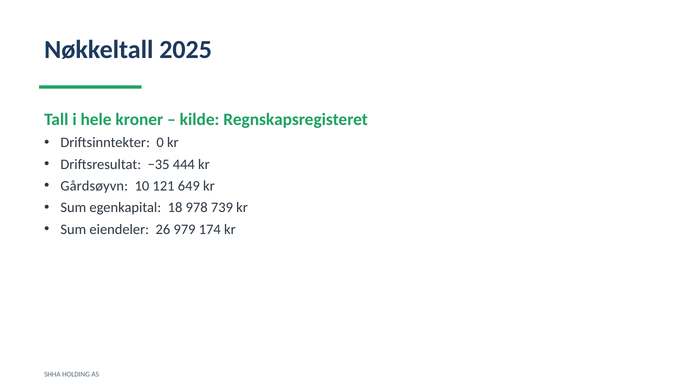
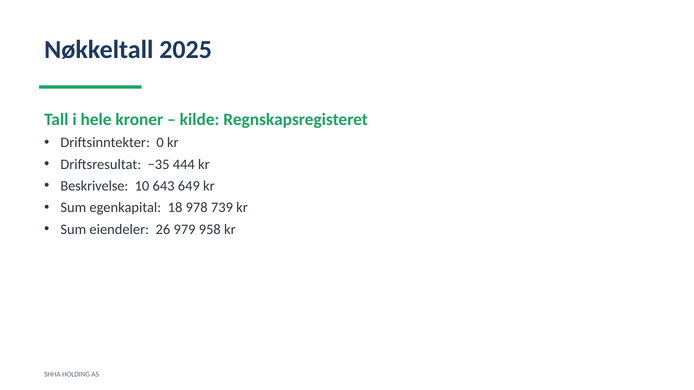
Gårdsøyvn: Gårdsøyvn -> Beskrivelse
121: 121 -> 643
174: 174 -> 958
